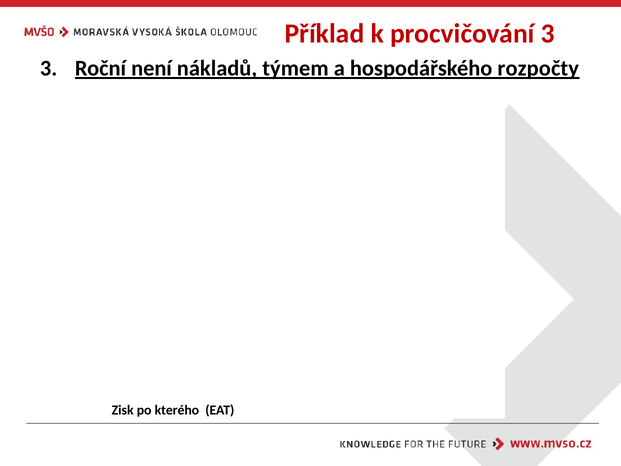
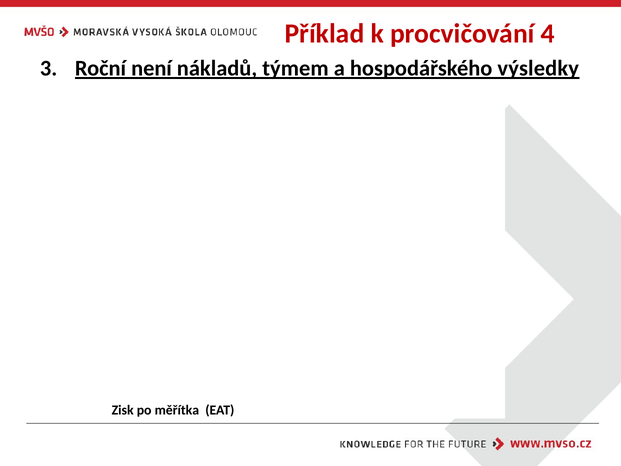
procvičování 3: 3 -> 4
rozpočty: rozpočty -> výsledky
kterého: kterého -> měřítka
